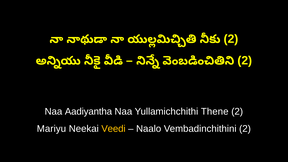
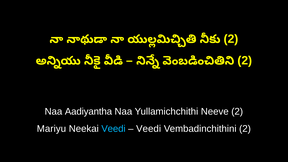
Thene: Thene -> Neeve
Veedi at (113, 129) colour: yellow -> light blue
Naalo at (149, 129): Naalo -> Veedi
